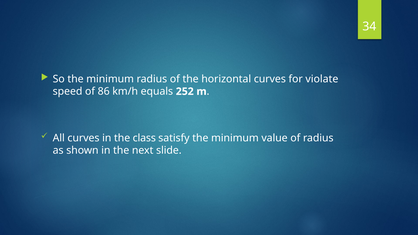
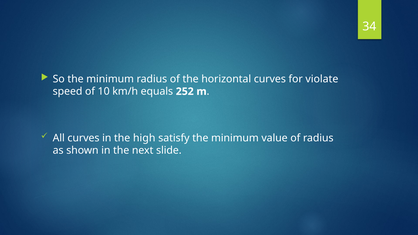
86: 86 -> 10
class: class -> high
